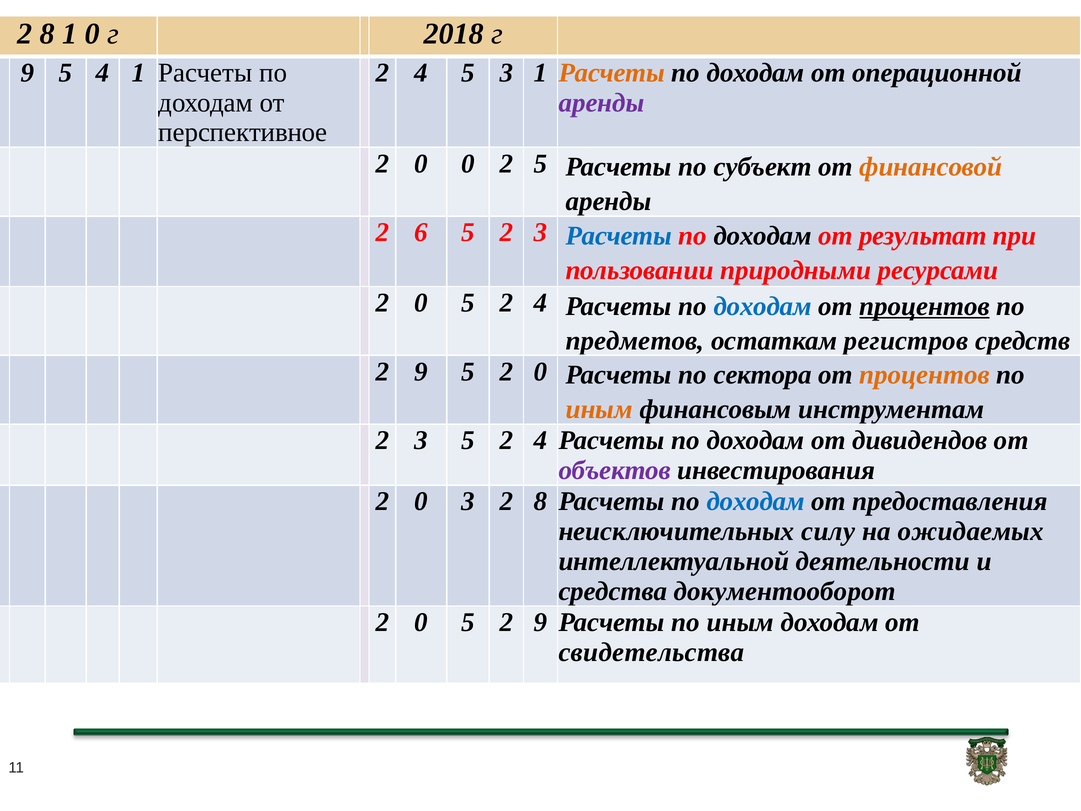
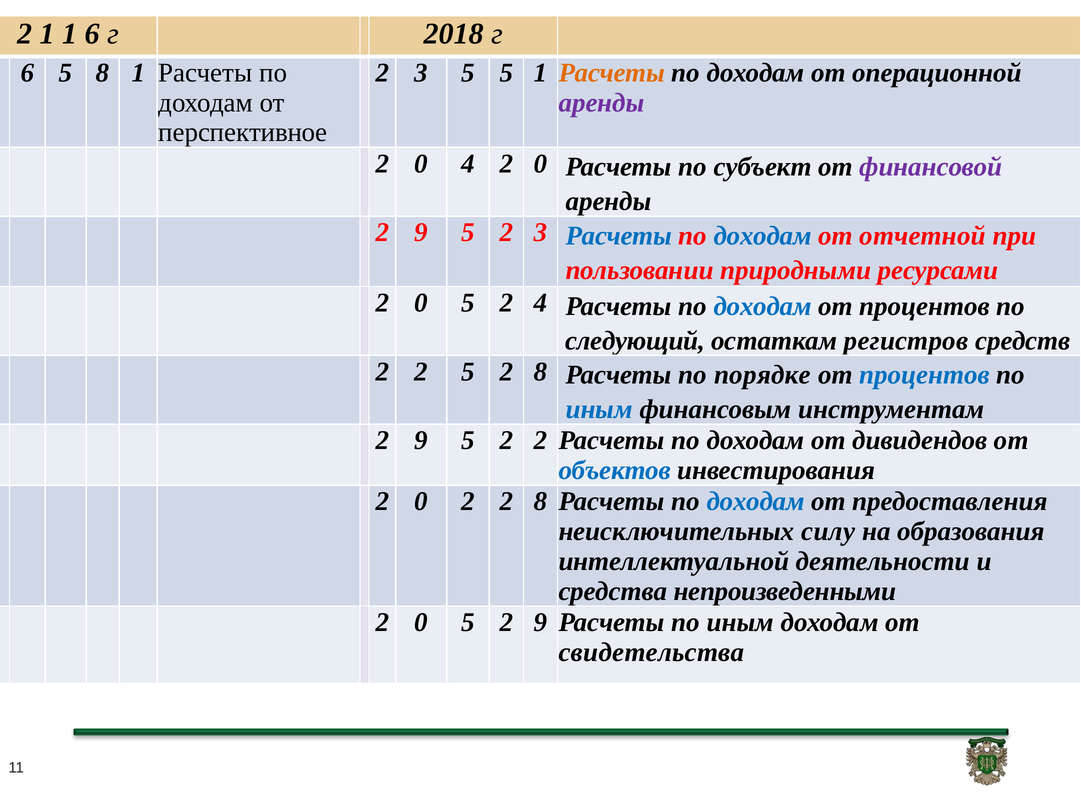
8 at (47, 34): 8 -> 1
1 0: 0 -> 6
9 at (27, 73): 9 -> 6
5 4: 4 -> 8
4 at (421, 73): 4 -> 3
5 3: 3 -> 5
0 0: 0 -> 4
5 at (540, 164): 5 -> 0
финансовой colour: orange -> purple
6 at (421, 232): 6 -> 9
доходам at (763, 236) colour: black -> blue
результат: результат -> отчетной
процентов at (924, 306) underline: present -> none
предметов: предметов -> следующий
9 at (421, 372): 9 -> 2
5 2 0: 0 -> 8
сектора: сектора -> порядке
процентов at (924, 375) colour: orange -> blue
иным at (599, 409) colour: orange -> blue
3 at (421, 440): 3 -> 9
4 at (540, 440): 4 -> 2
объектов colour: purple -> blue
0 3: 3 -> 2
ожидаемых: ожидаемых -> образования
документооборот: документооборот -> непроизведенными
